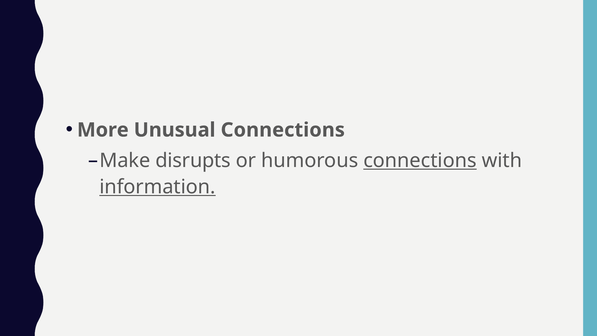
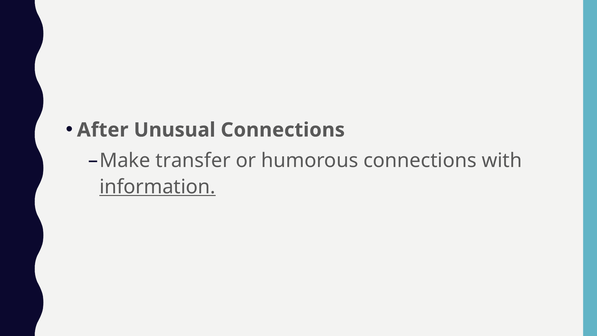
More: More -> After
disrupts: disrupts -> transfer
connections at (420, 161) underline: present -> none
